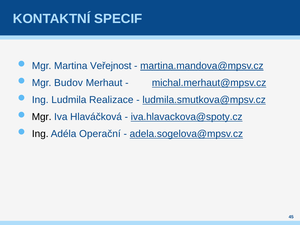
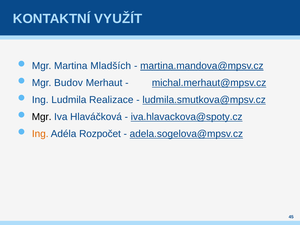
SPECIF: SPECIF -> VYUŽÍT
Veřejnost: Veřejnost -> Mladších
Ing at (40, 134) colour: black -> orange
Operační: Operační -> Rozpočet
